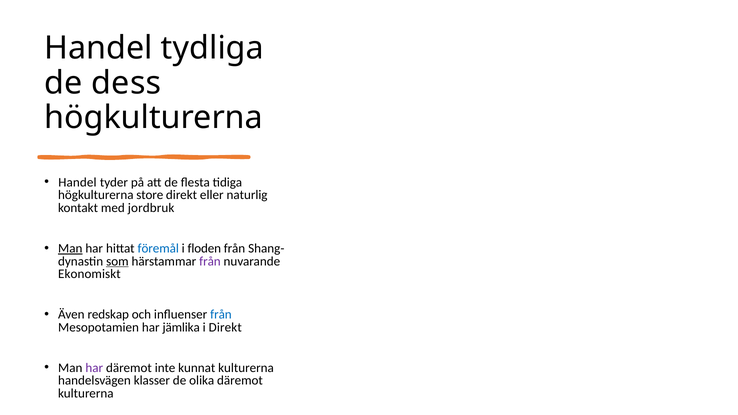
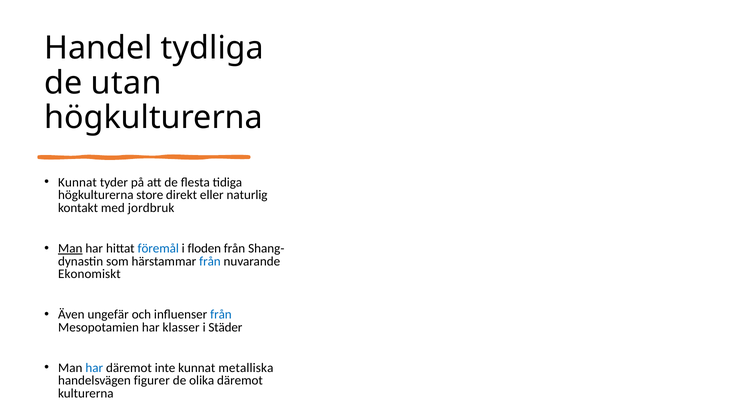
dess: dess -> utan
Handel at (77, 183): Handel -> Kunnat
som underline: present -> none
från at (210, 261) colour: purple -> blue
redskap: redskap -> ungefär
jämlika: jämlika -> klasser
i Direkt: Direkt -> Städer
har at (94, 368) colour: purple -> blue
kunnat kulturerna: kulturerna -> metalliska
klasser: klasser -> figurer
